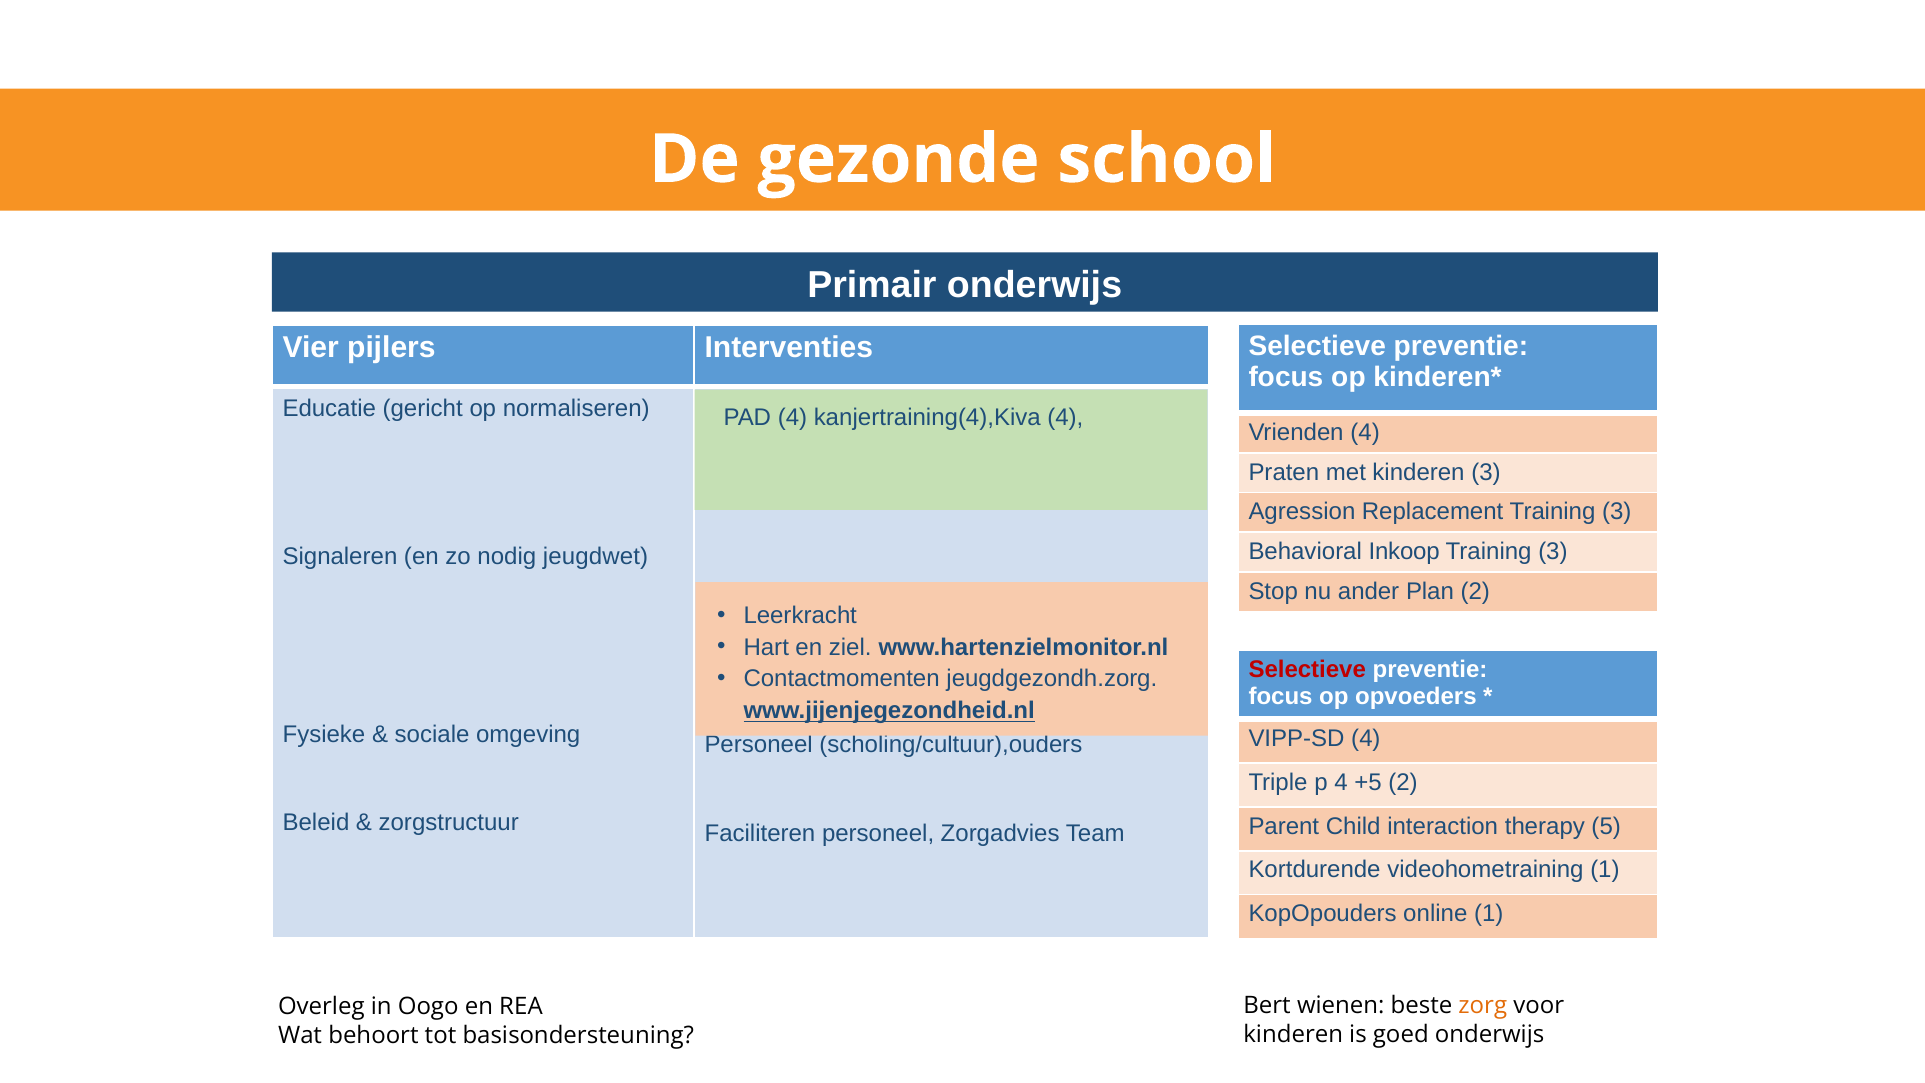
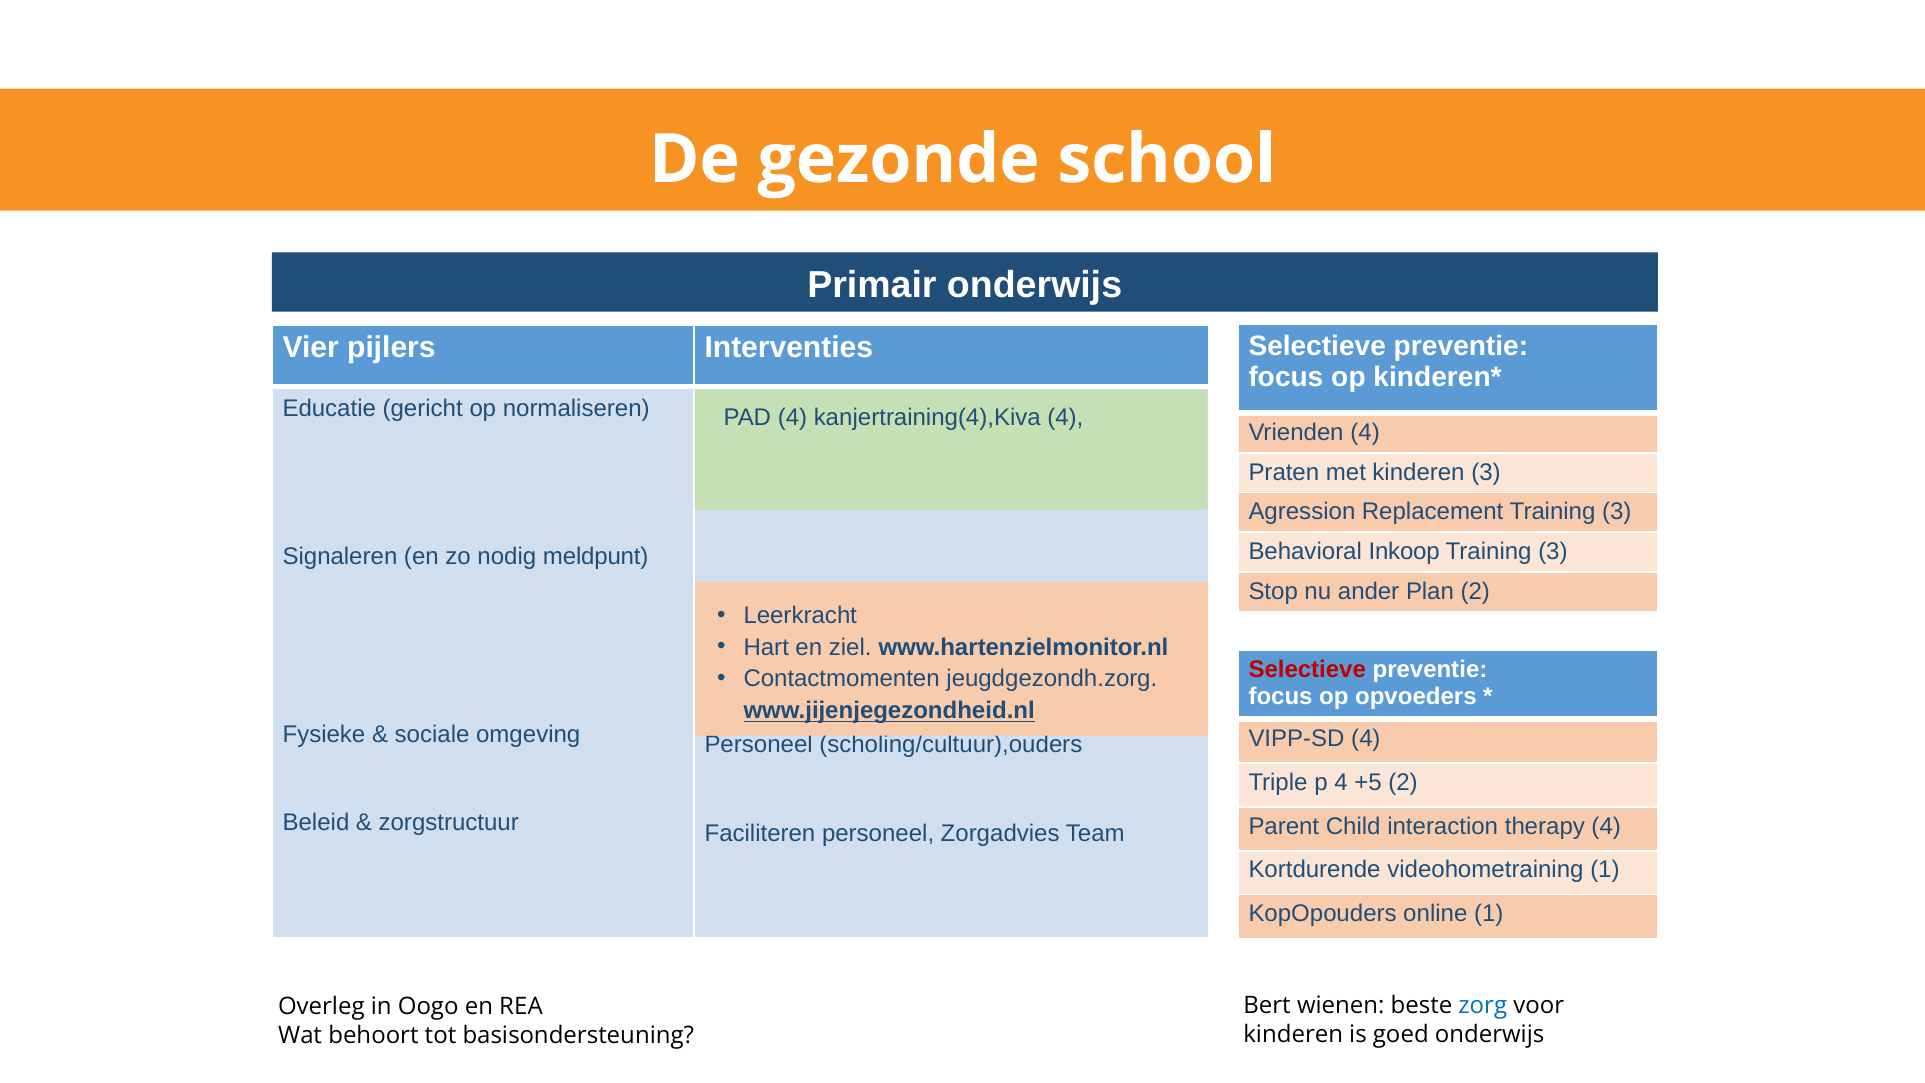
jeugdwet: jeugdwet -> meldpunt
therapy 5: 5 -> 4
zorg colour: orange -> blue
